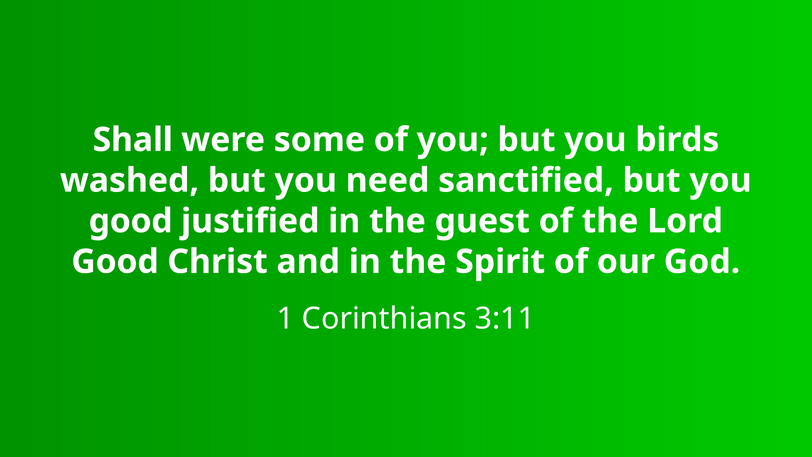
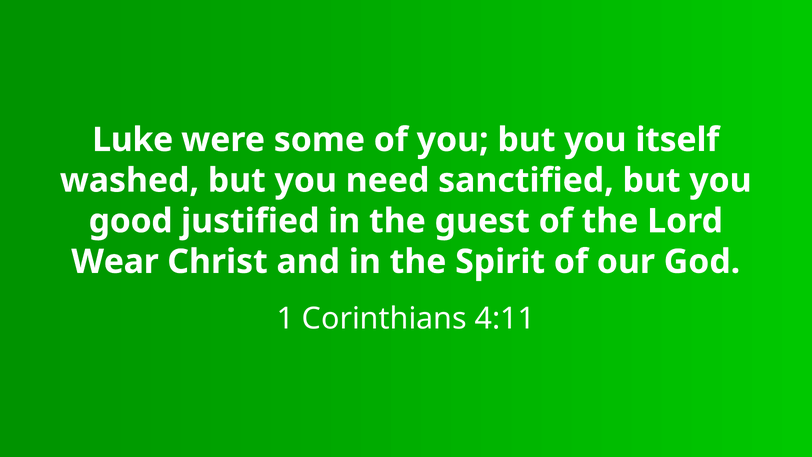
Shall: Shall -> Luke
birds: birds -> itself
Good at (115, 262): Good -> Wear
3:11: 3:11 -> 4:11
